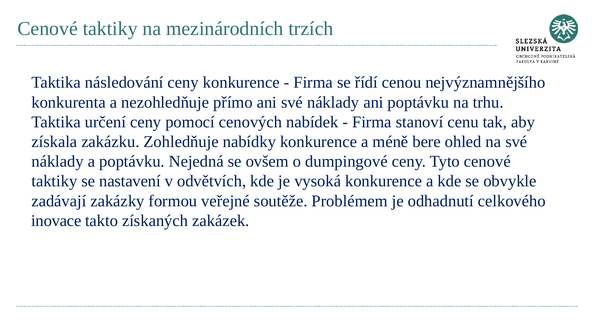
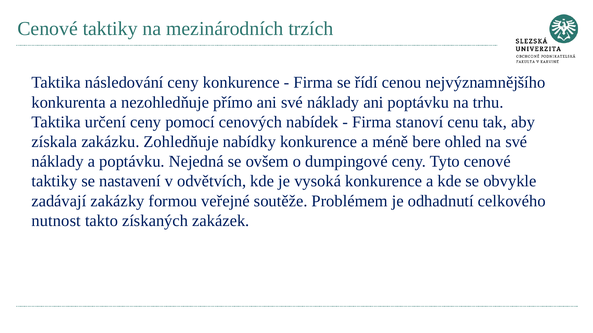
inovace: inovace -> nutnost
